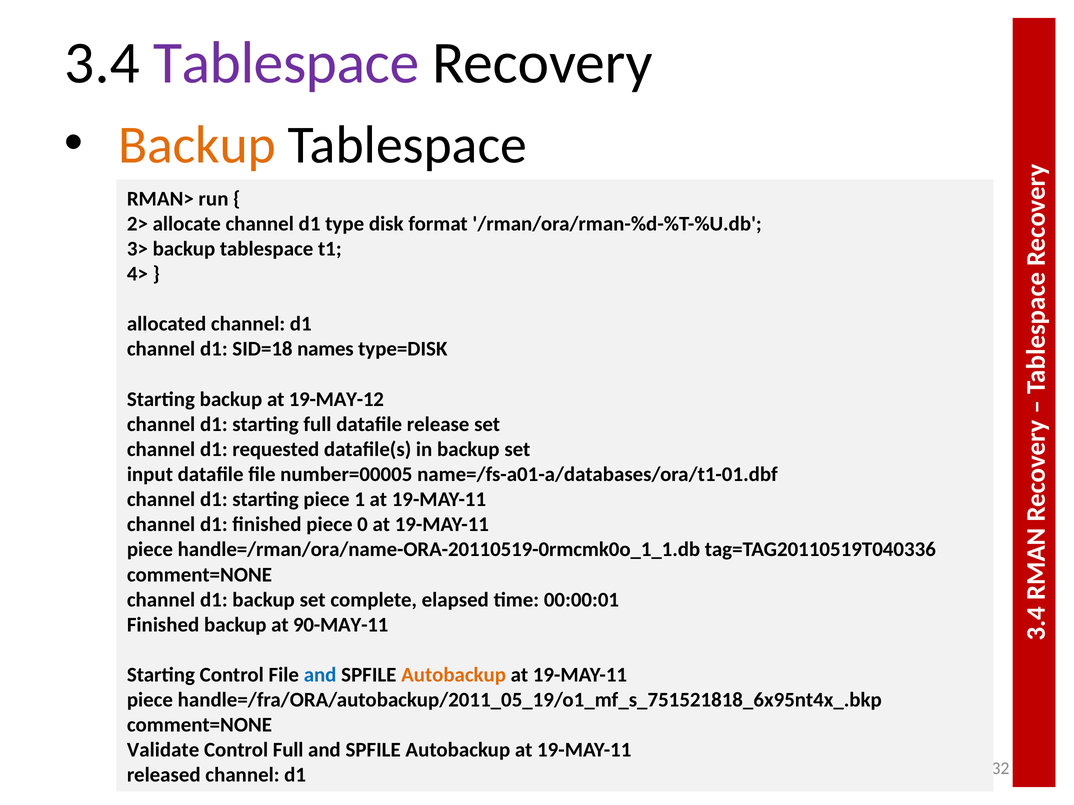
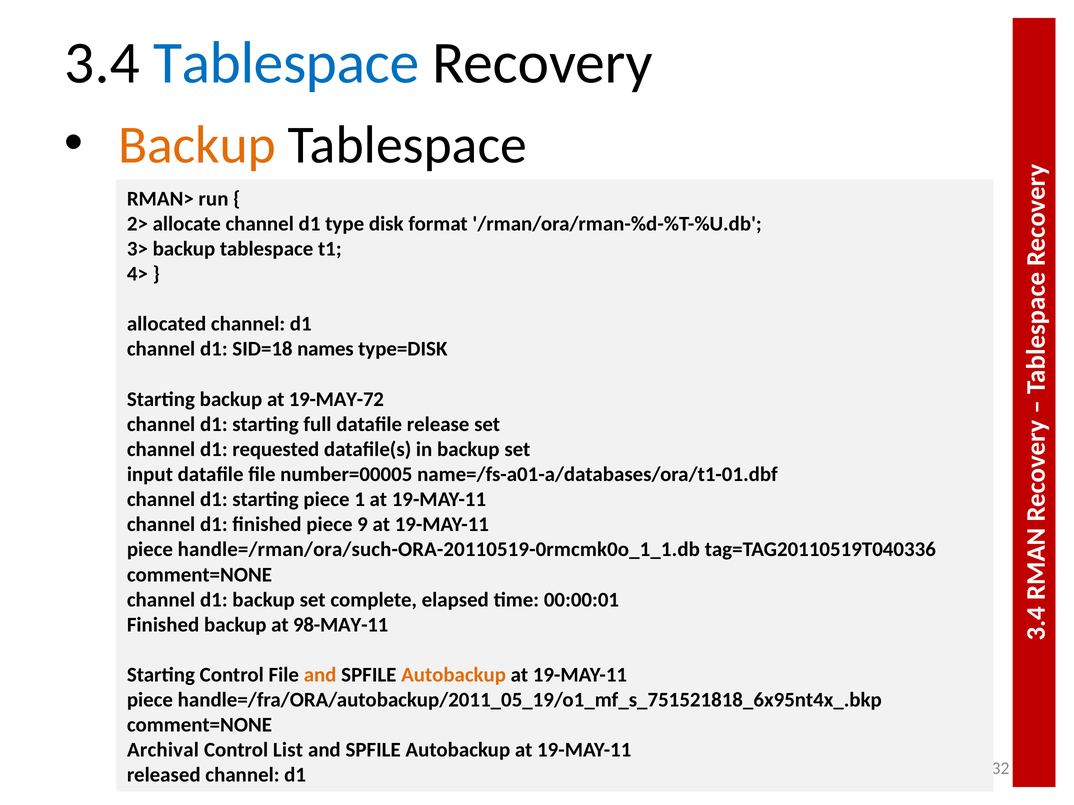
Tablespace at (286, 63) colour: purple -> blue
19-MAY-12: 19-MAY-12 -> 19-MAY-72
0: 0 -> 9
handle=/rman/ora/name-ORA-20110519-0rmcmk0o_1_1.db: handle=/rman/ora/name-ORA-20110519-0rmcmk0o_1_1.db -> handle=/rman/ora/such-ORA-20110519-0rmcmk0o_1_1.db
90-MAY-11: 90-MAY-11 -> 98-MAY-11
and at (320, 675) colour: blue -> orange
Validate: Validate -> Archival
Control Full: Full -> List
